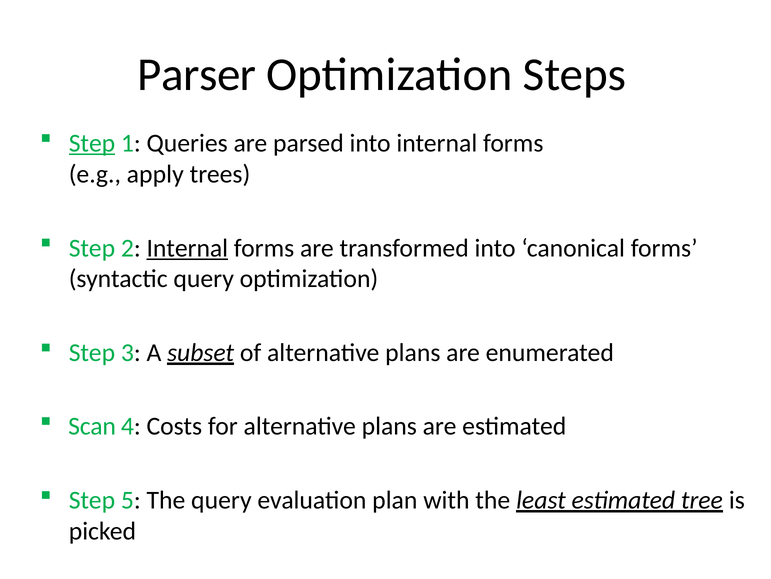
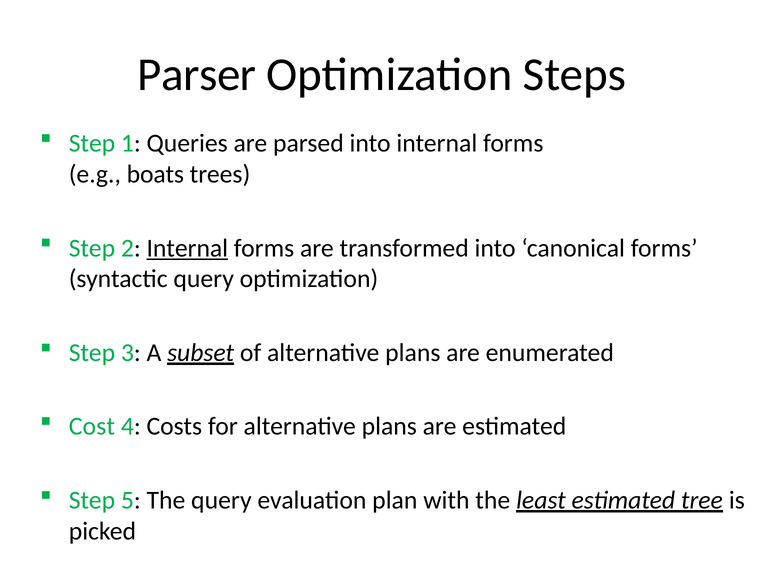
Step at (92, 143) underline: present -> none
apply: apply -> boats
Scan: Scan -> Cost
